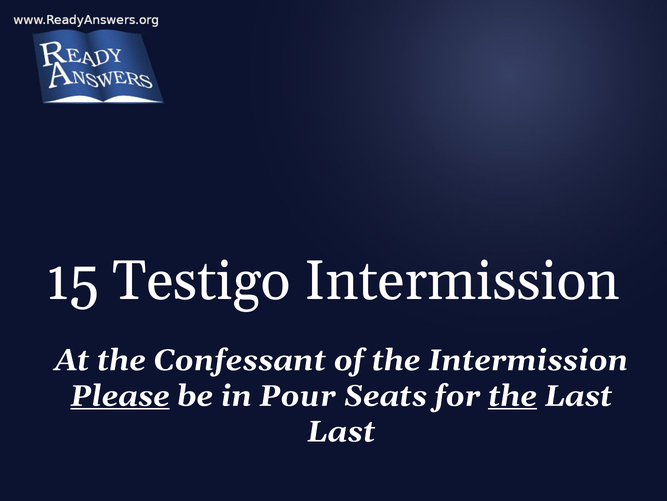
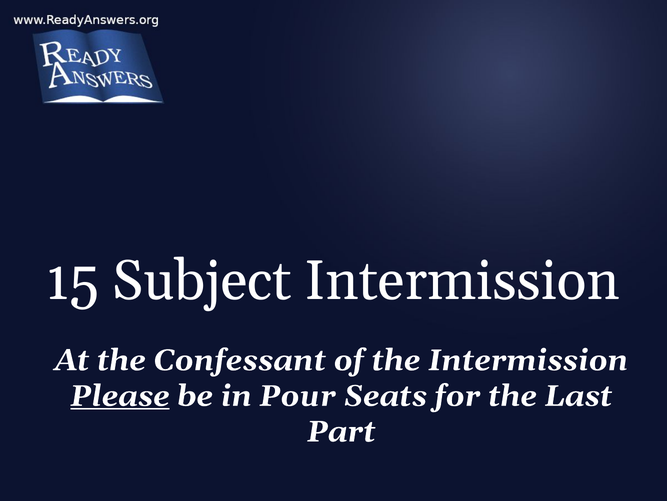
Testigo: Testigo -> Subject
the at (513, 395) underline: present -> none
Last at (341, 431): Last -> Part
